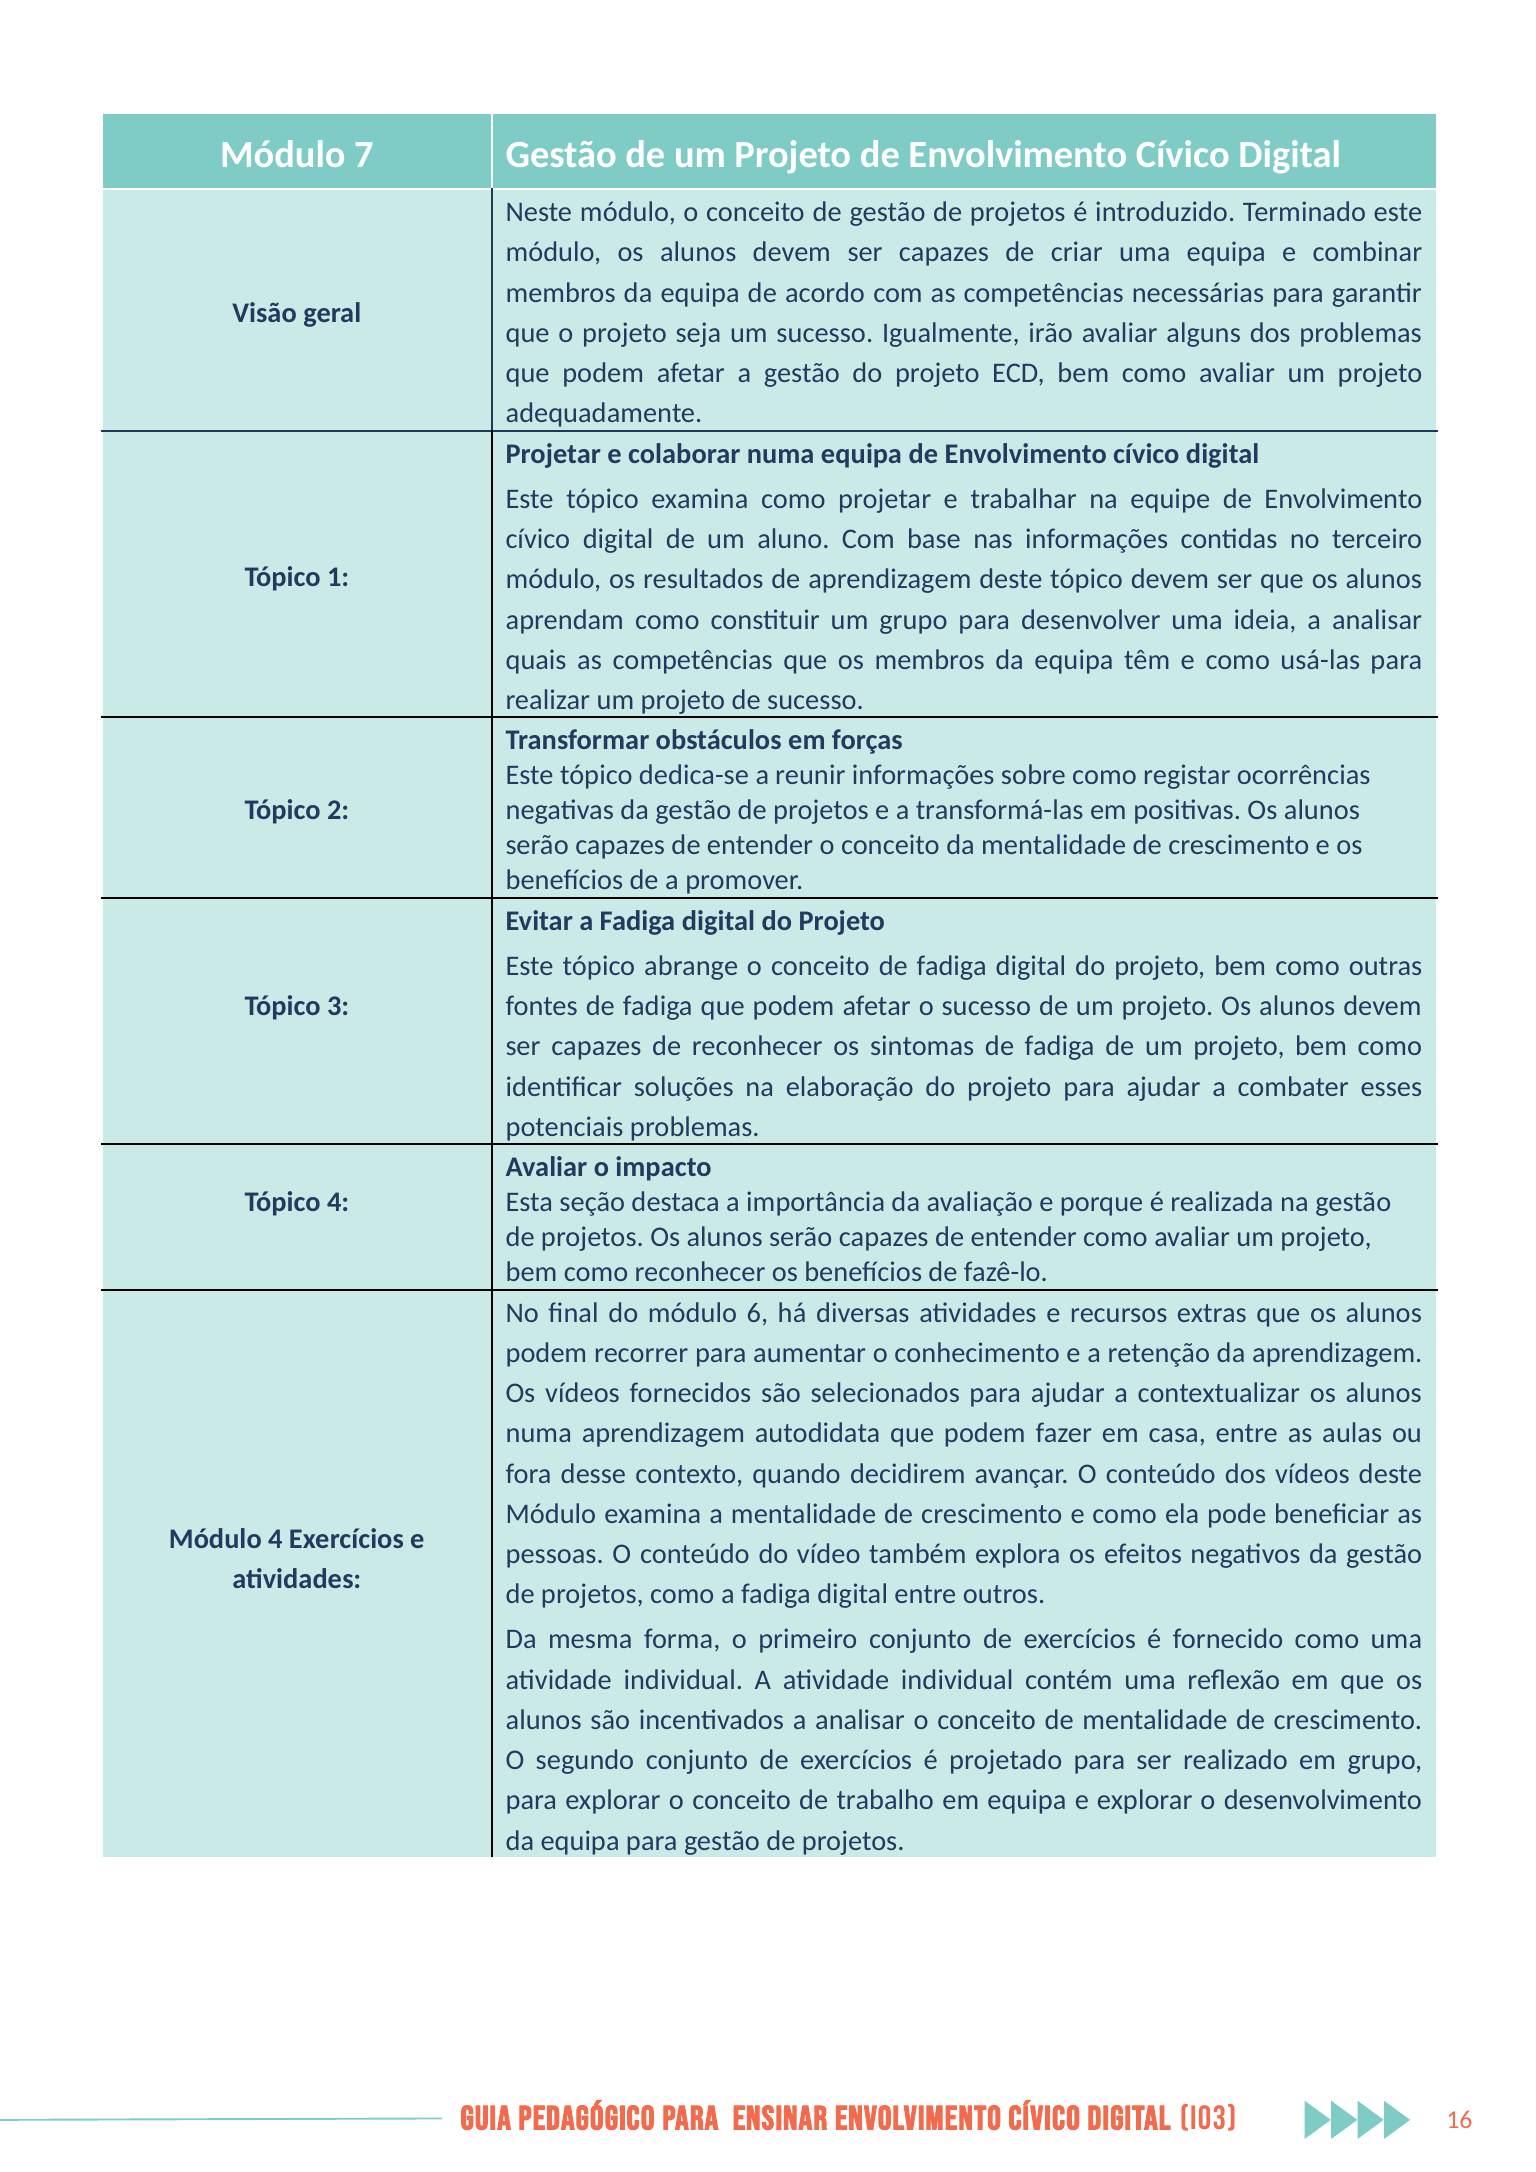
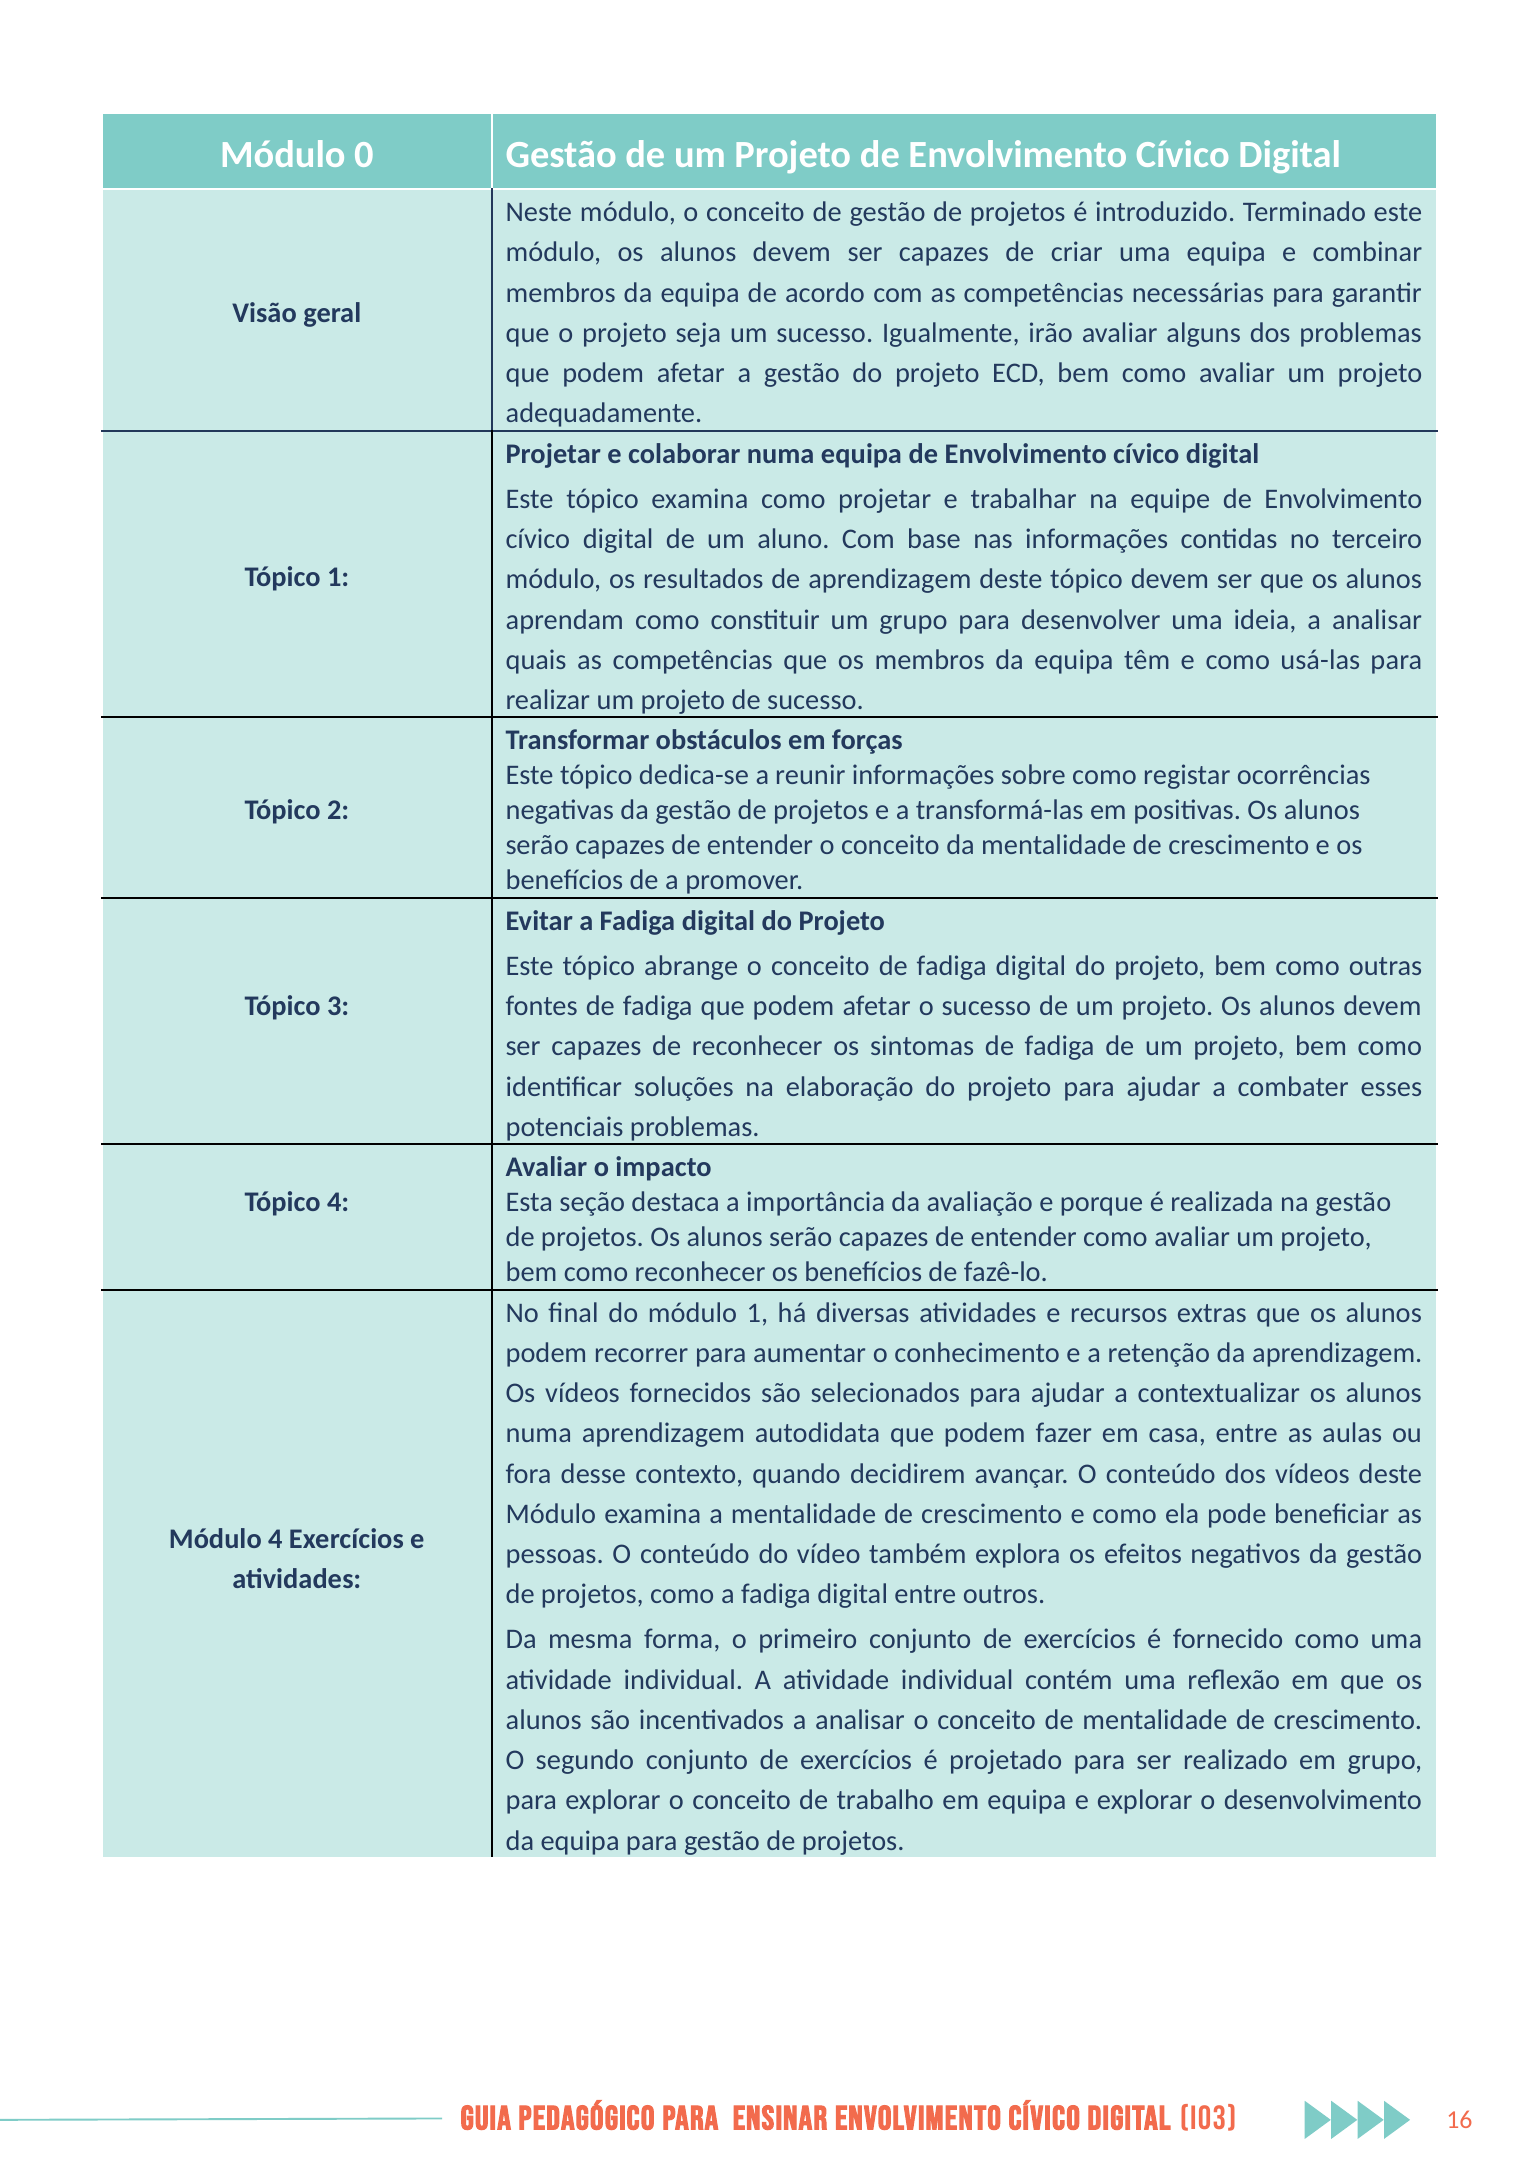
7: 7 -> 0
módulo 6: 6 -> 1
